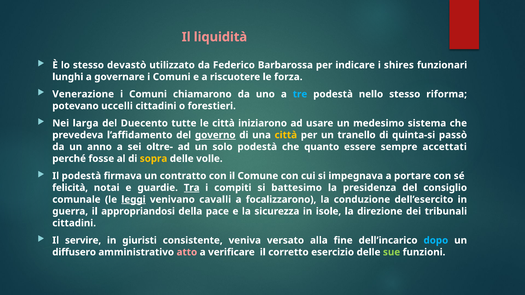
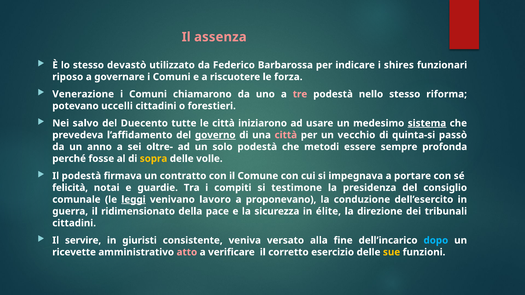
liquidità: liquidità -> assenza
lunghi: lunghi -> riposo
tre colour: light blue -> pink
larga: larga -> salvo
sistema underline: none -> present
città at (286, 135) colour: yellow -> pink
tranello: tranello -> vecchio
quanto: quanto -> metodi
accettati: accettati -> profonda
Tra underline: present -> none
battesimo: battesimo -> testimone
cavalli: cavalli -> lavoro
focalizzarono: focalizzarono -> proponevano
appropriandosi: appropriandosi -> ridimensionato
isole: isole -> élite
diffusero: diffusero -> ricevette
sue colour: light green -> yellow
